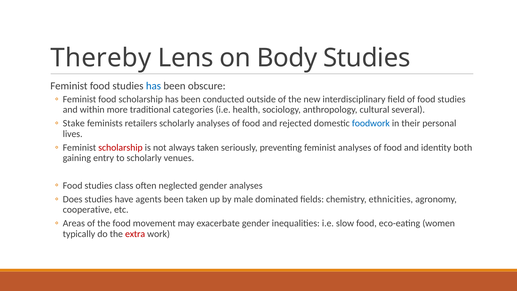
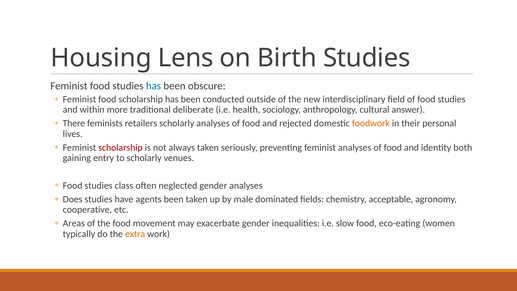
Thereby: Thereby -> Housing
Body: Body -> Birth
categories: categories -> deliberate
several: several -> answer
Stake: Stake -> There
foodwork colour: blue -> orange
ethnicities: ethnicities -> acceptable
extra colour: red -> orange
